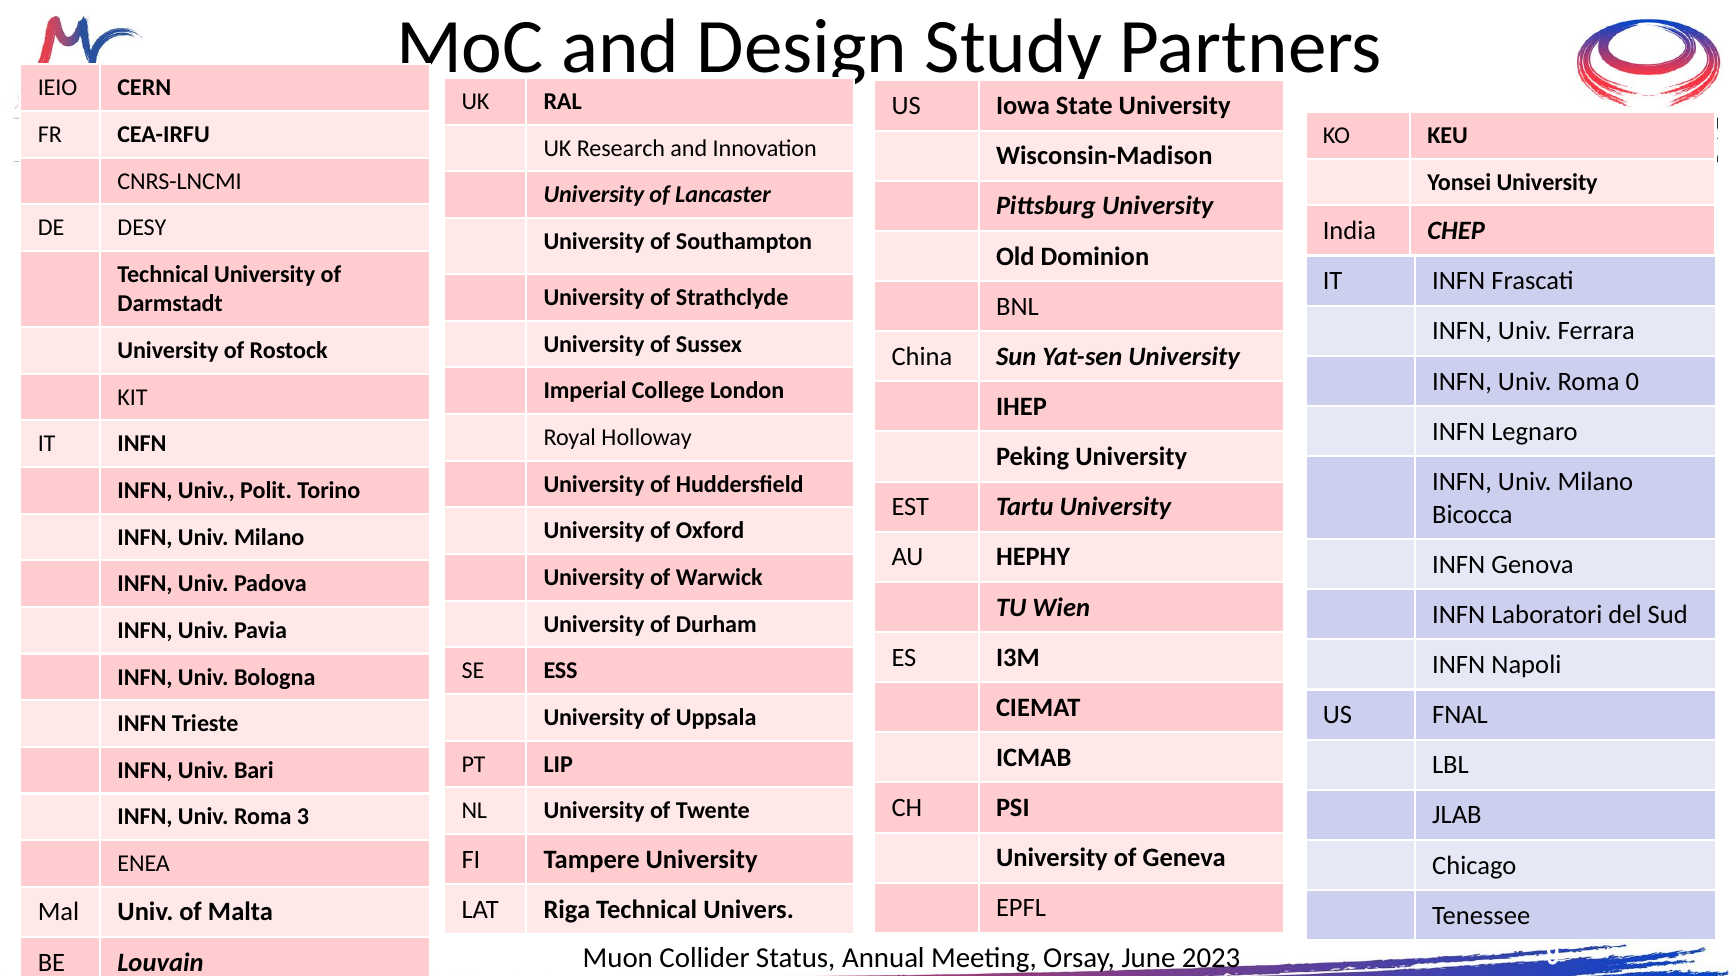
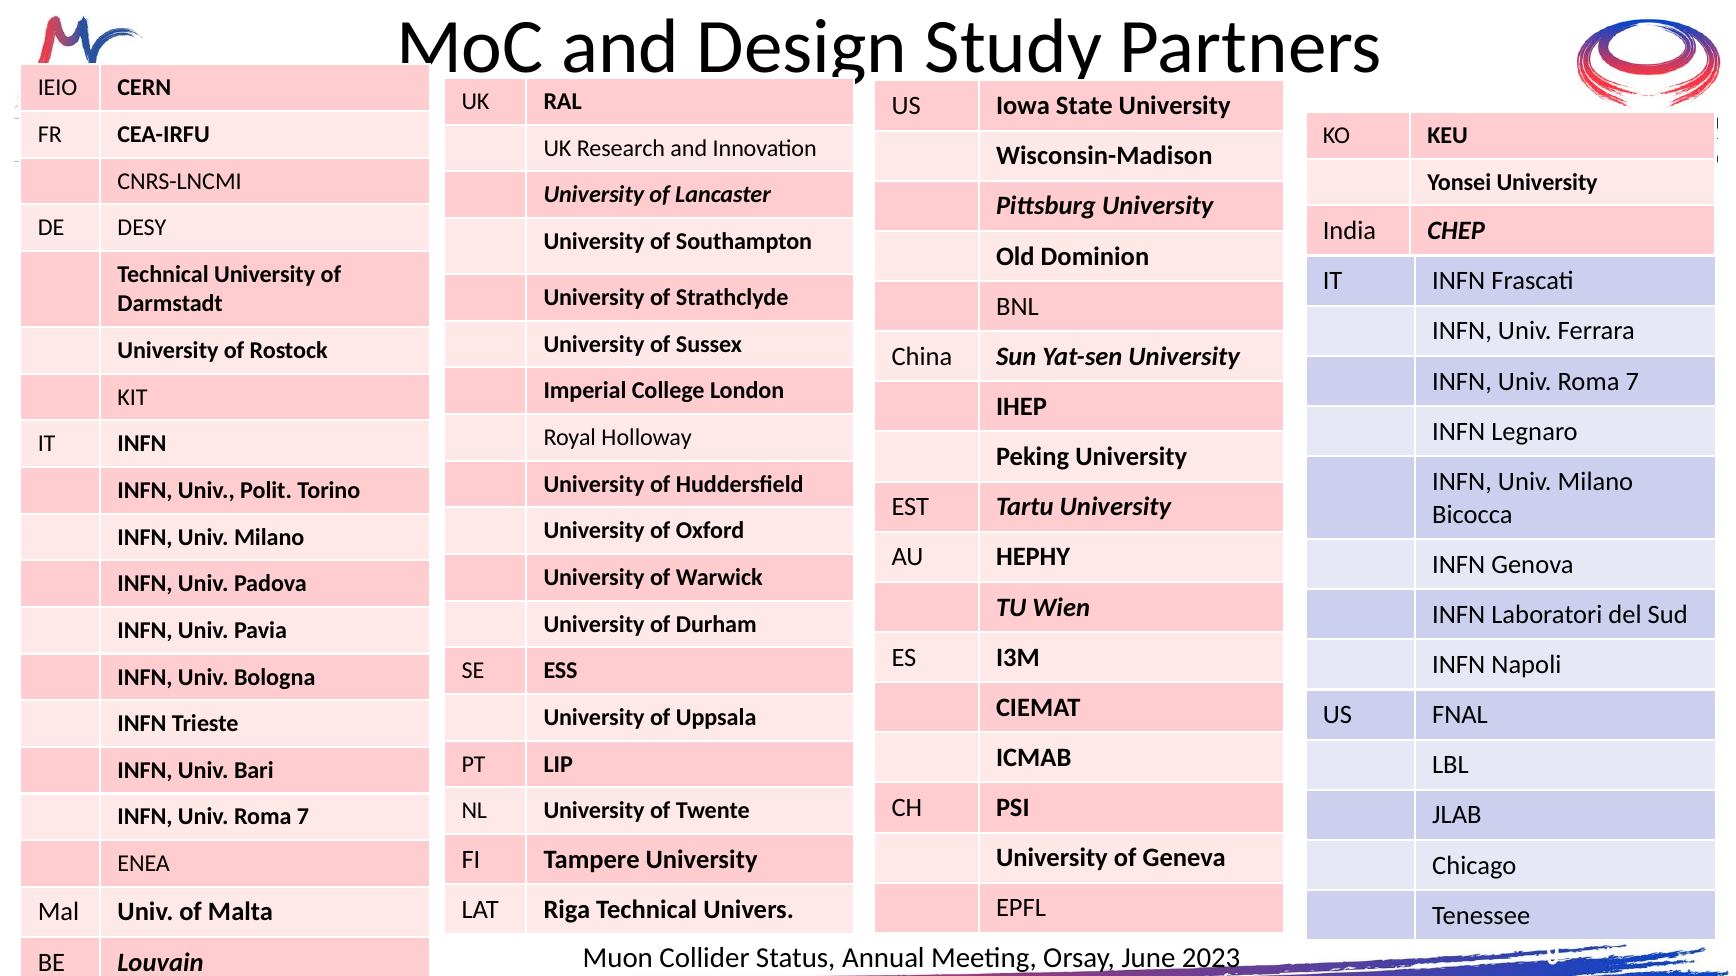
0 at (1632, 382): 0 -> 7
3 at (303, 817): 3 -> 7
